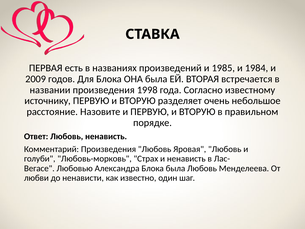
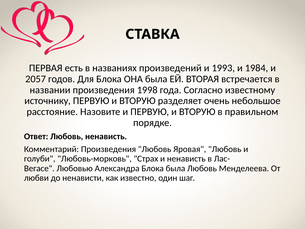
1985: 1985 -> 1993
2009: 2009 -> 2057
